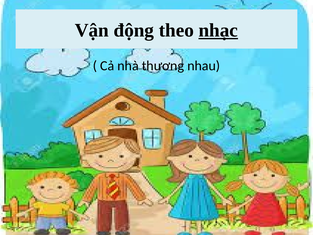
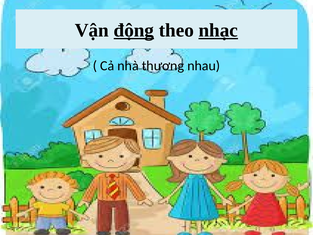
động underline: none -> present
